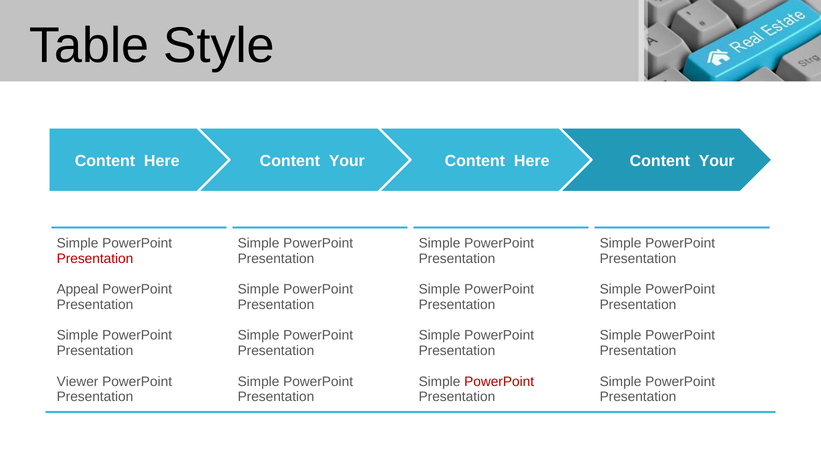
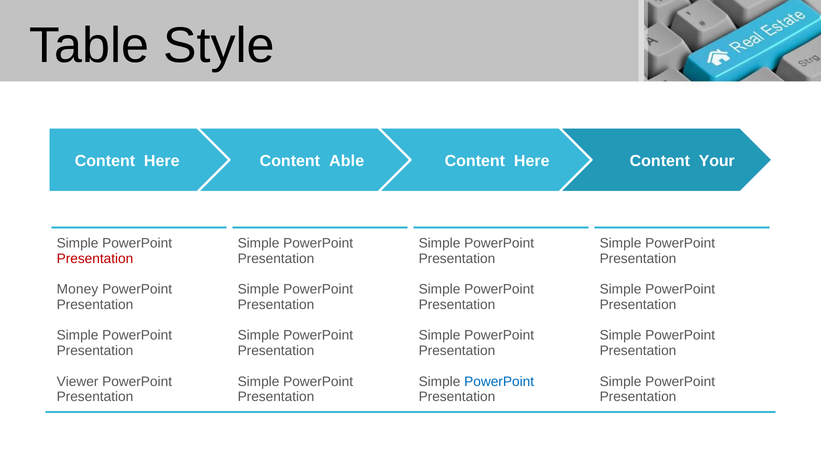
Your at (347, 161): Your -> Able
Appeal: Appeal -> Money
PowerPoint at (499, 381) colour: red -> blue
